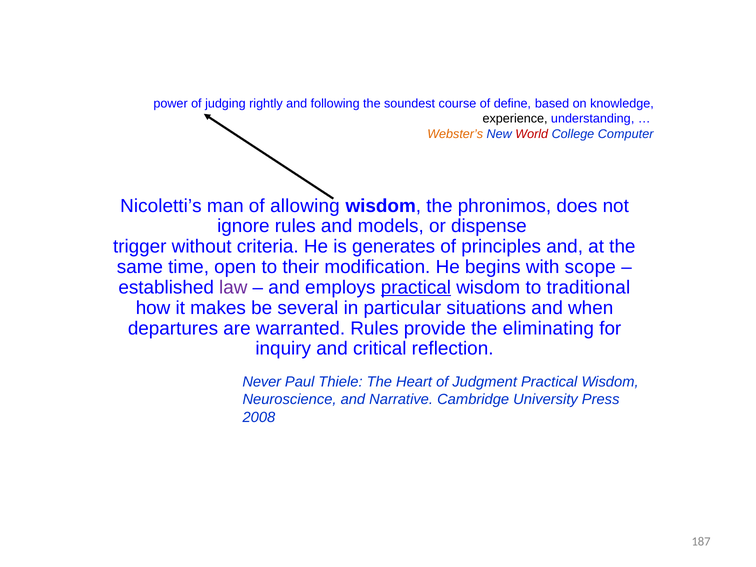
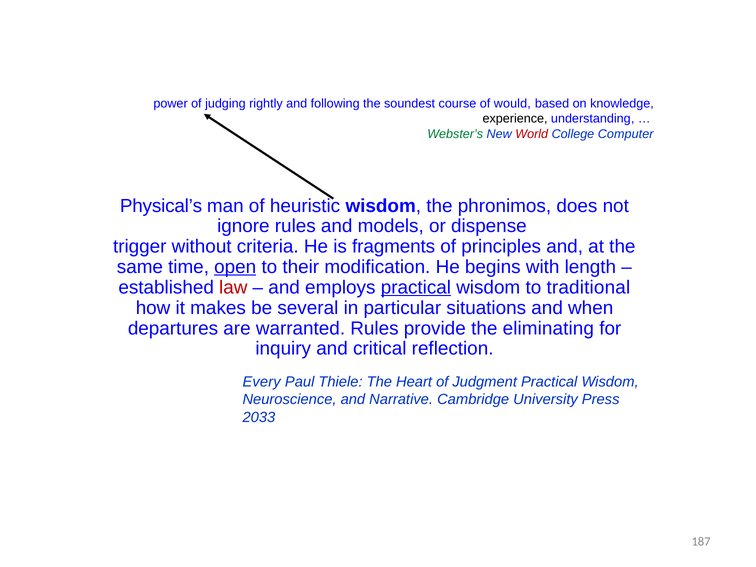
define: define -> would
Webster’s colour: orange -> green
Nicoletti’s: Nicoletti’s -> Physical’s
allowing: allowing -> heuristic
generates: generates -> fragments
open underline: none -> present
scope: scope -> length
law colour: purple -> red
Never: Never -> Every
2008: 2008 -> 2033
